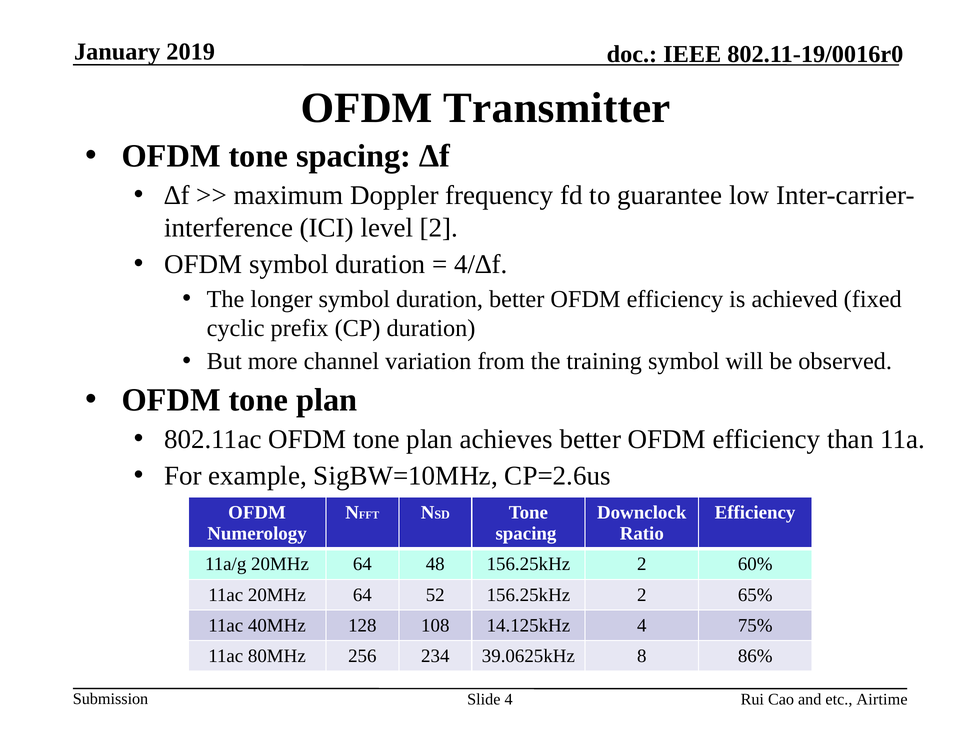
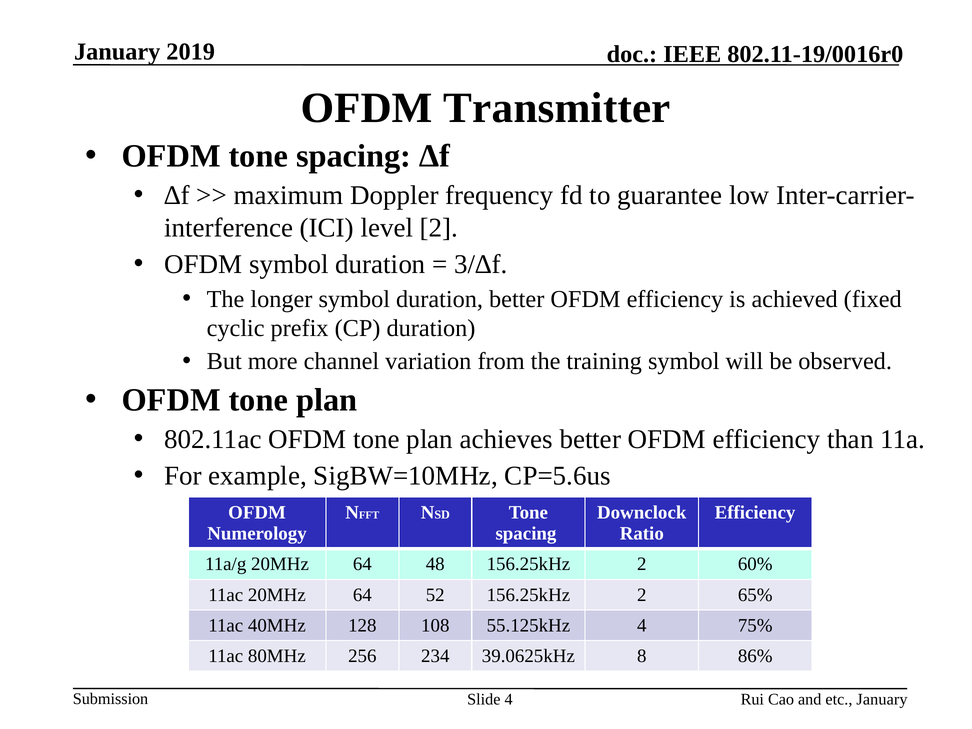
4/∆f: 4/∆f -> 3/∆f
CP=2.6us: CP=2.6us -> CP=5.6us
14.125kHz: 14.125kHz -> 55.125kHz
etc Airtime: Airtime -> January
